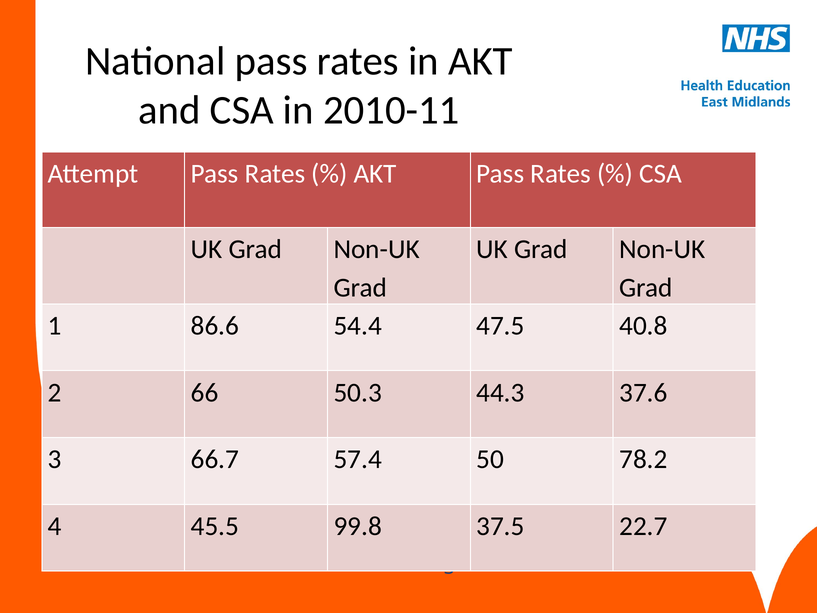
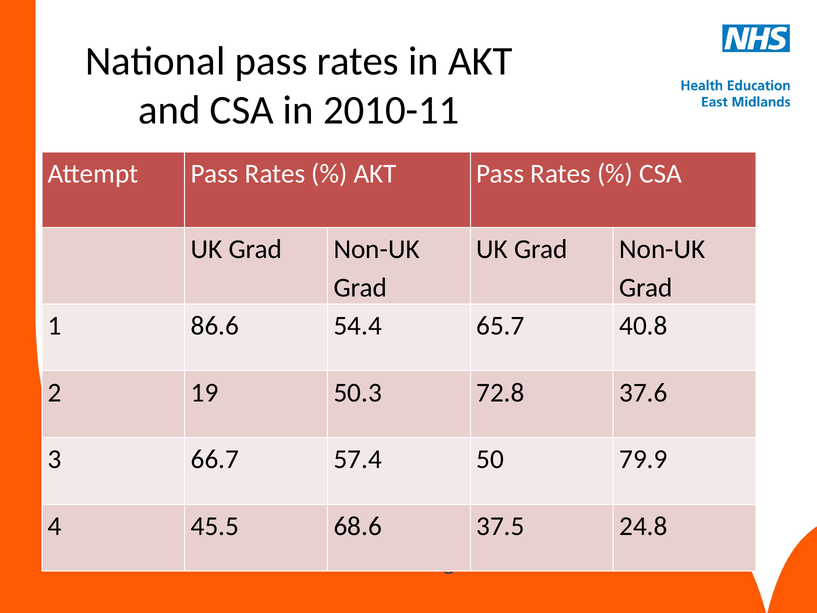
47.5: 47.5 -> 65.7
66: 66 -> 19
44.3: 44.3 -> 72.8
78.2: 78.2 -> 79.9
99.8: 99.8 -> 68.6
22.7: 22.7 -> 24.8
